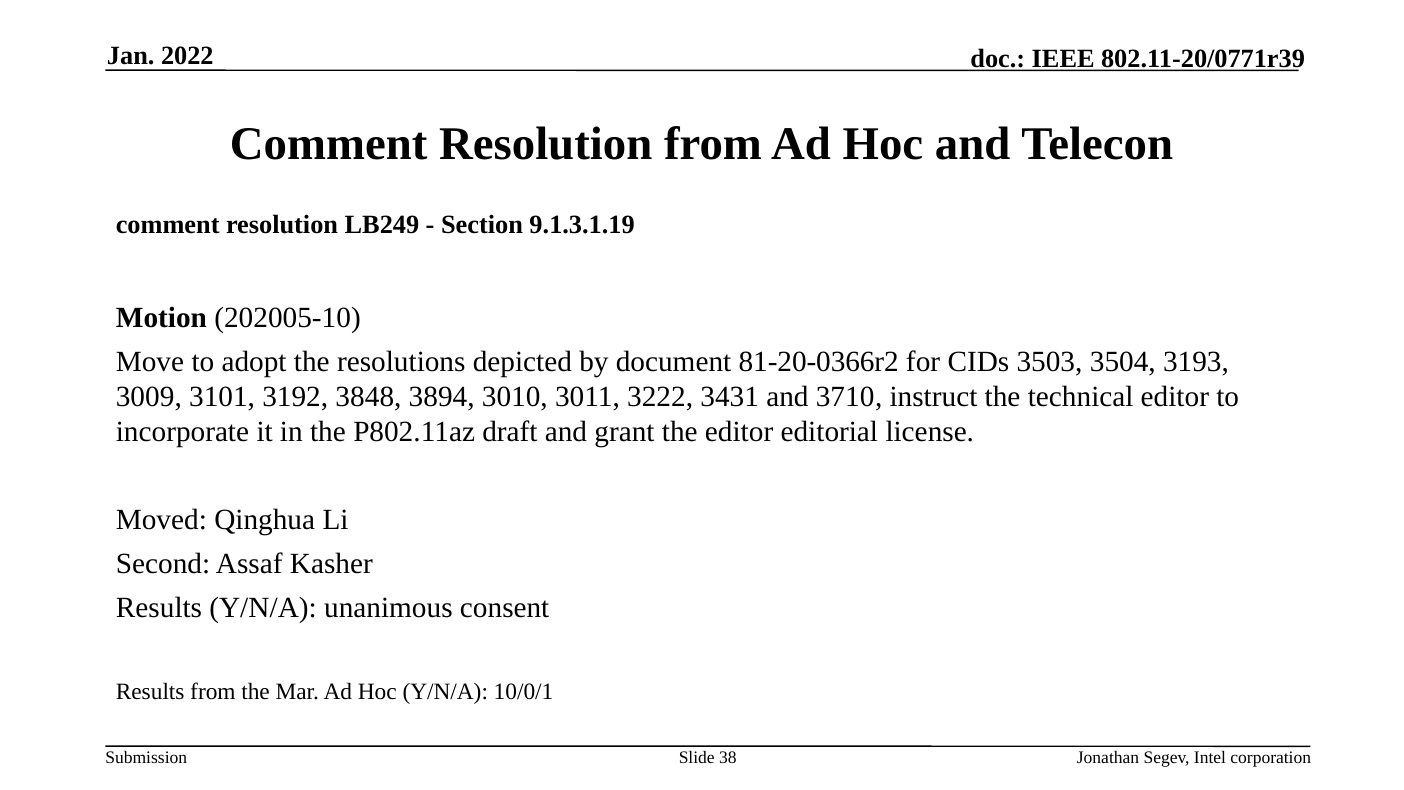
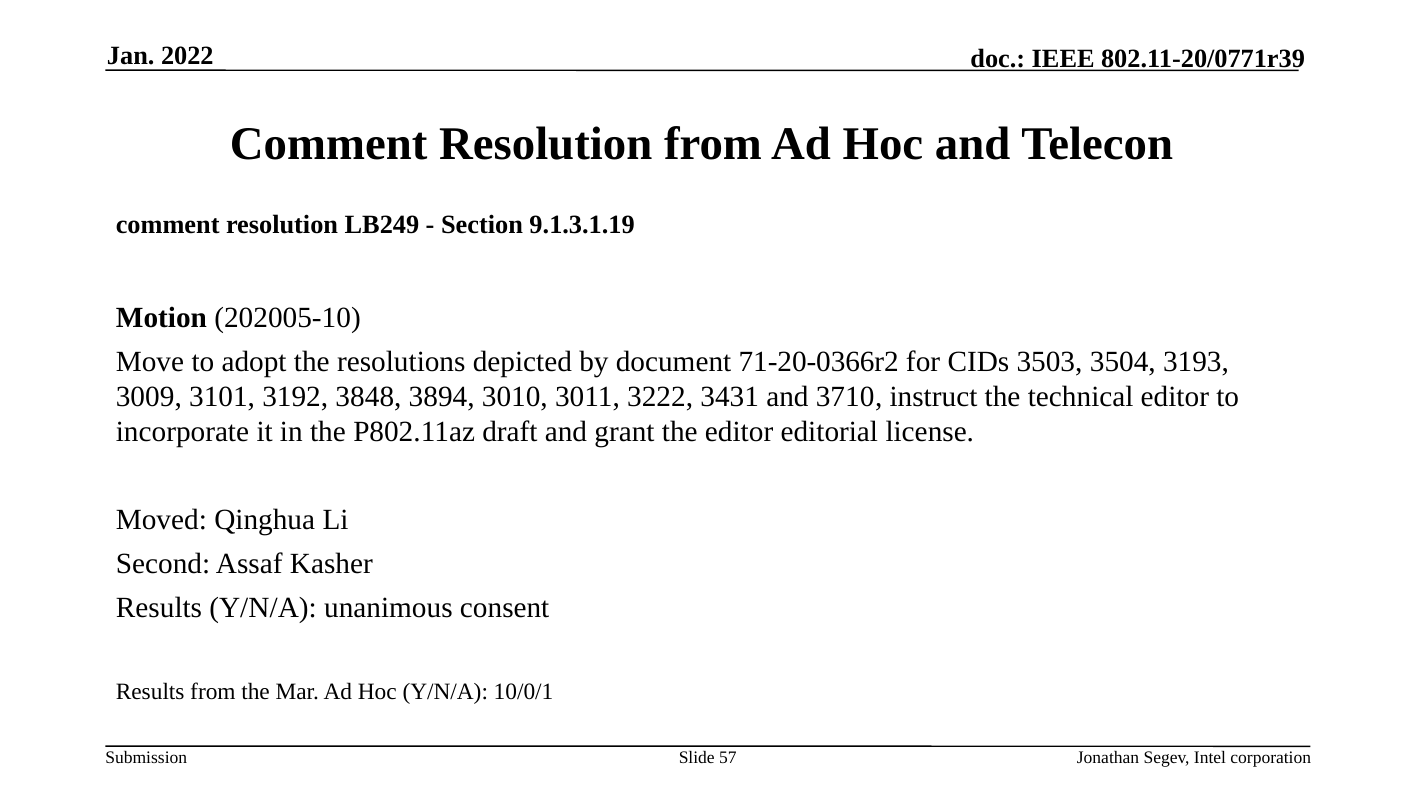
81-20-0366r2: 81-20-0366r2 -> 71-20-0366r2
38: 38 -> 57
